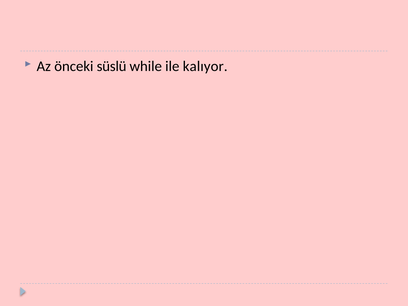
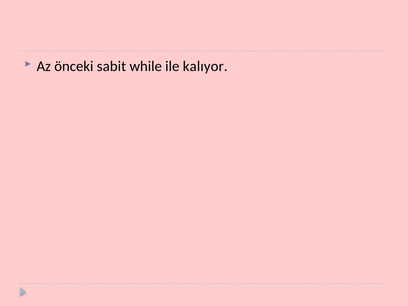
süslü: süslü -> sabit
